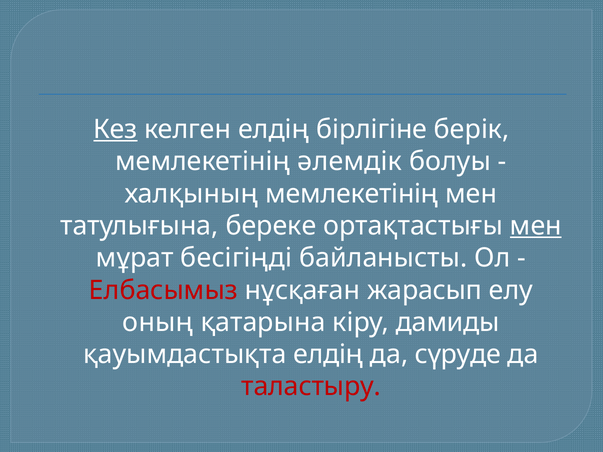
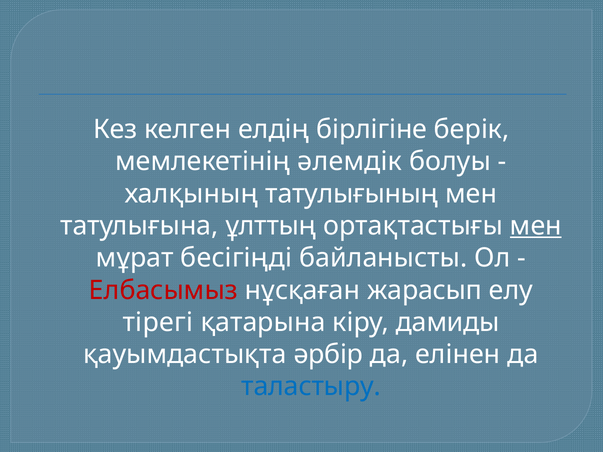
Кез underline: present -> none
халқының мемлекетінің: мемлекетінің -> татулығының
береке: береке -> ұлттың
оның: оның -> тірегі
қауымдастықта елдің: елдің -> әрбір
сүруде: сүруде -> елінен
таластыру colour: red -> blue
